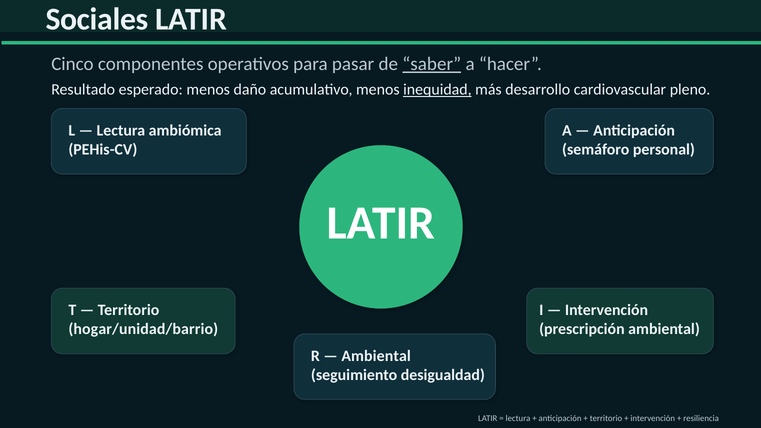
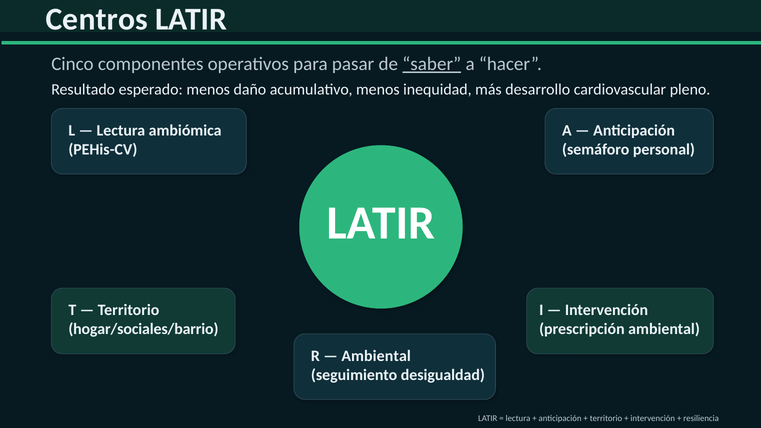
Sociales: Sociales -> Centros
inequidad underline: present -> none
hogar/unidad/barrio: hogar/unidad/barrio -> hogar/sociales/barrio
